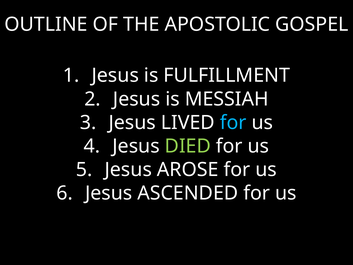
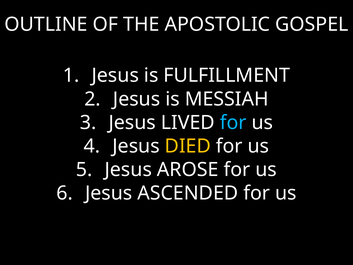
DIED colour: light green -> yellow
